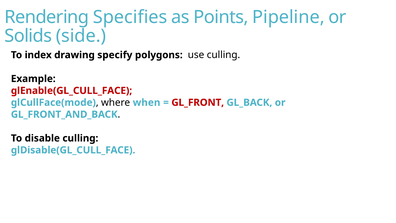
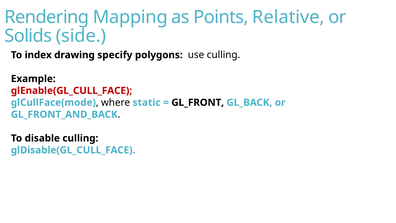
Specifies: Specifies -> Mapping
Pipeline: Pipeline -> Relative
when: when -> static
GL_FRONT colour: red -> black
